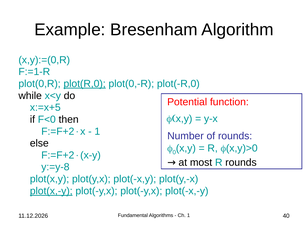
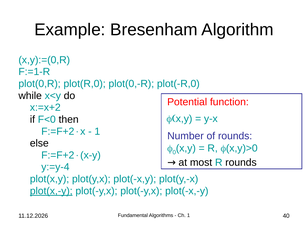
plot(R,0 underline: present -> none
x:=x+5: x:=x+5 -> x:=x+2
y:=y-8: y:=y-8 -> y:=y-4
